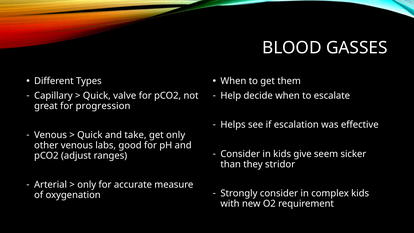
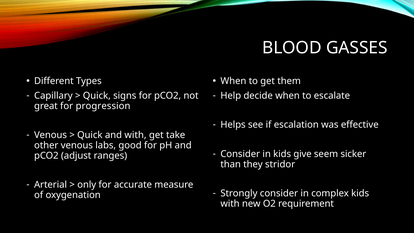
valve: valve -> signs
and take: take -> with
get only: only -> take
